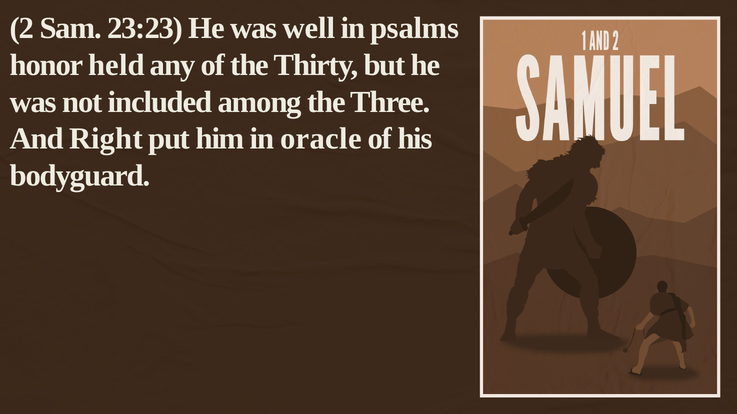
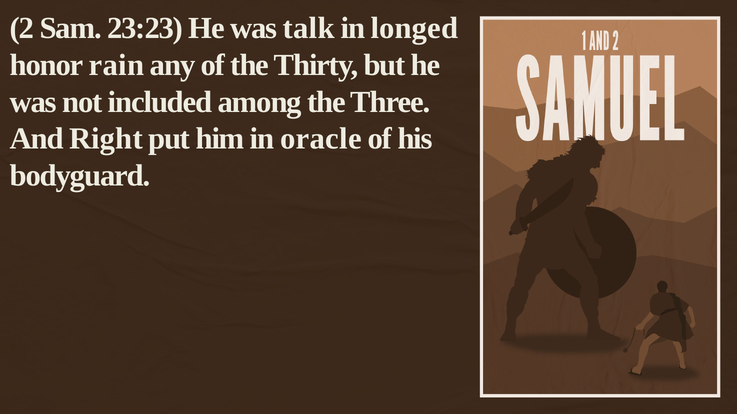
well: well -> talk
psalms: psalms -> longed
held: held -> rain
